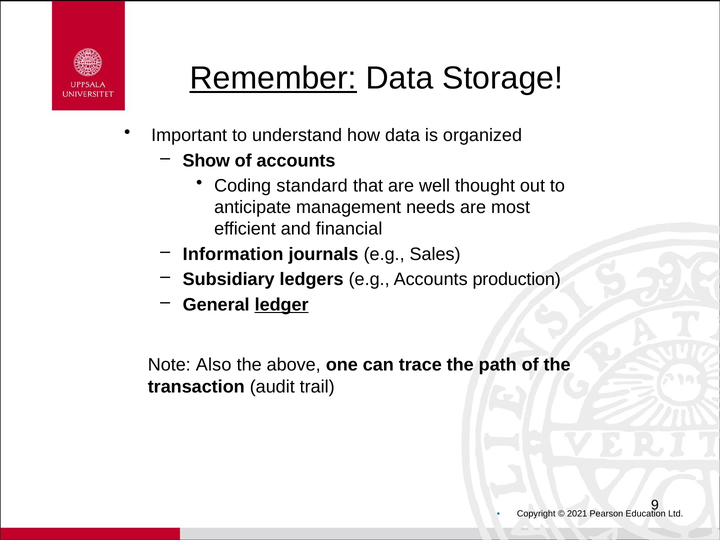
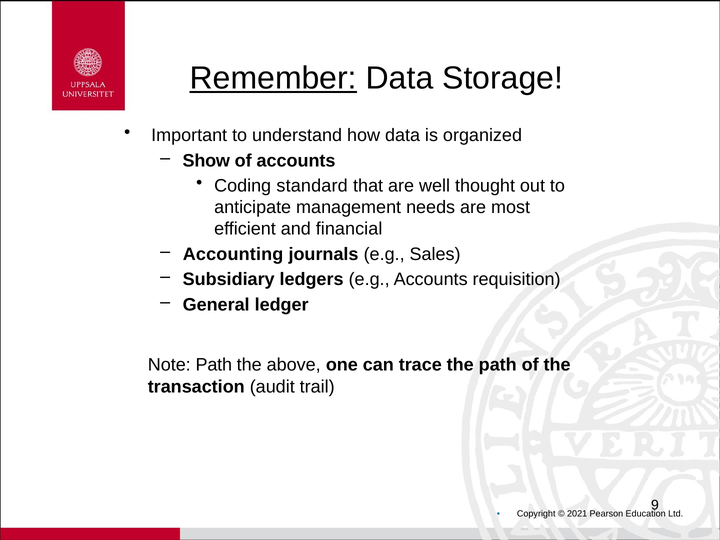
Information: Information -> Accounting
production: production -> requisition
ledger underline: present -> none
Note Also: Also -> Path
